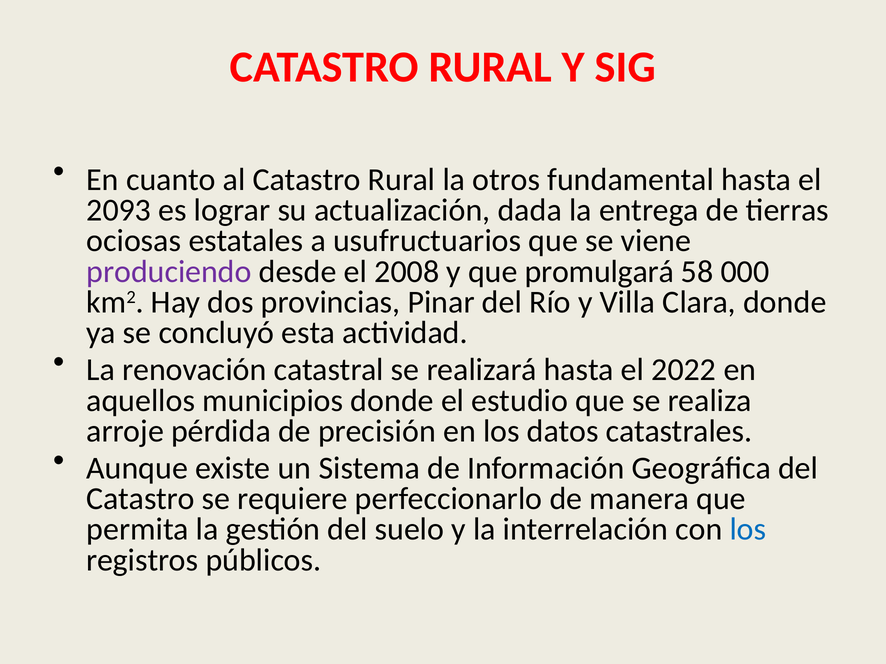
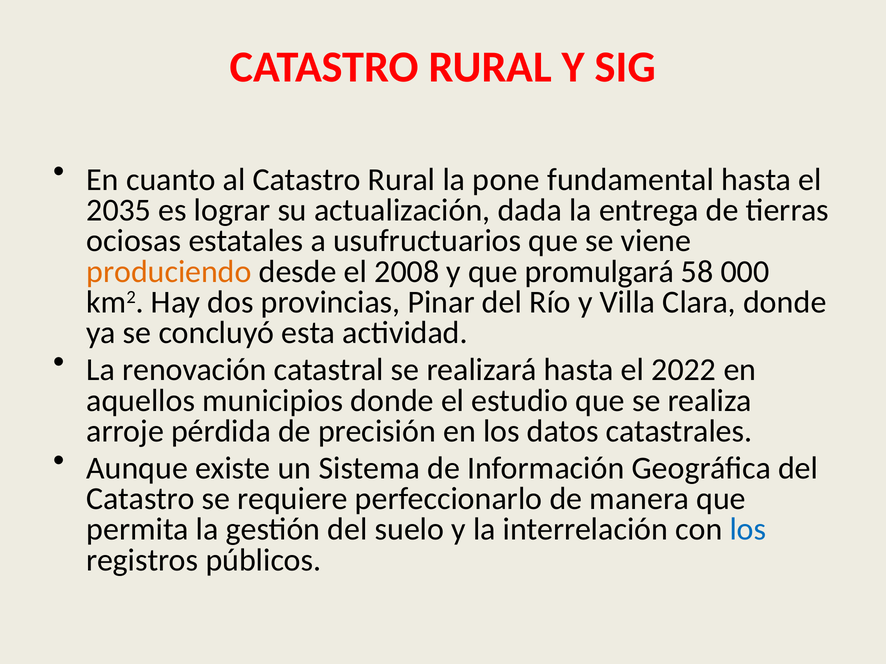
otros: otros -> pone
2093: 2093 -> 2035
produciendo colour: purple -> orange
